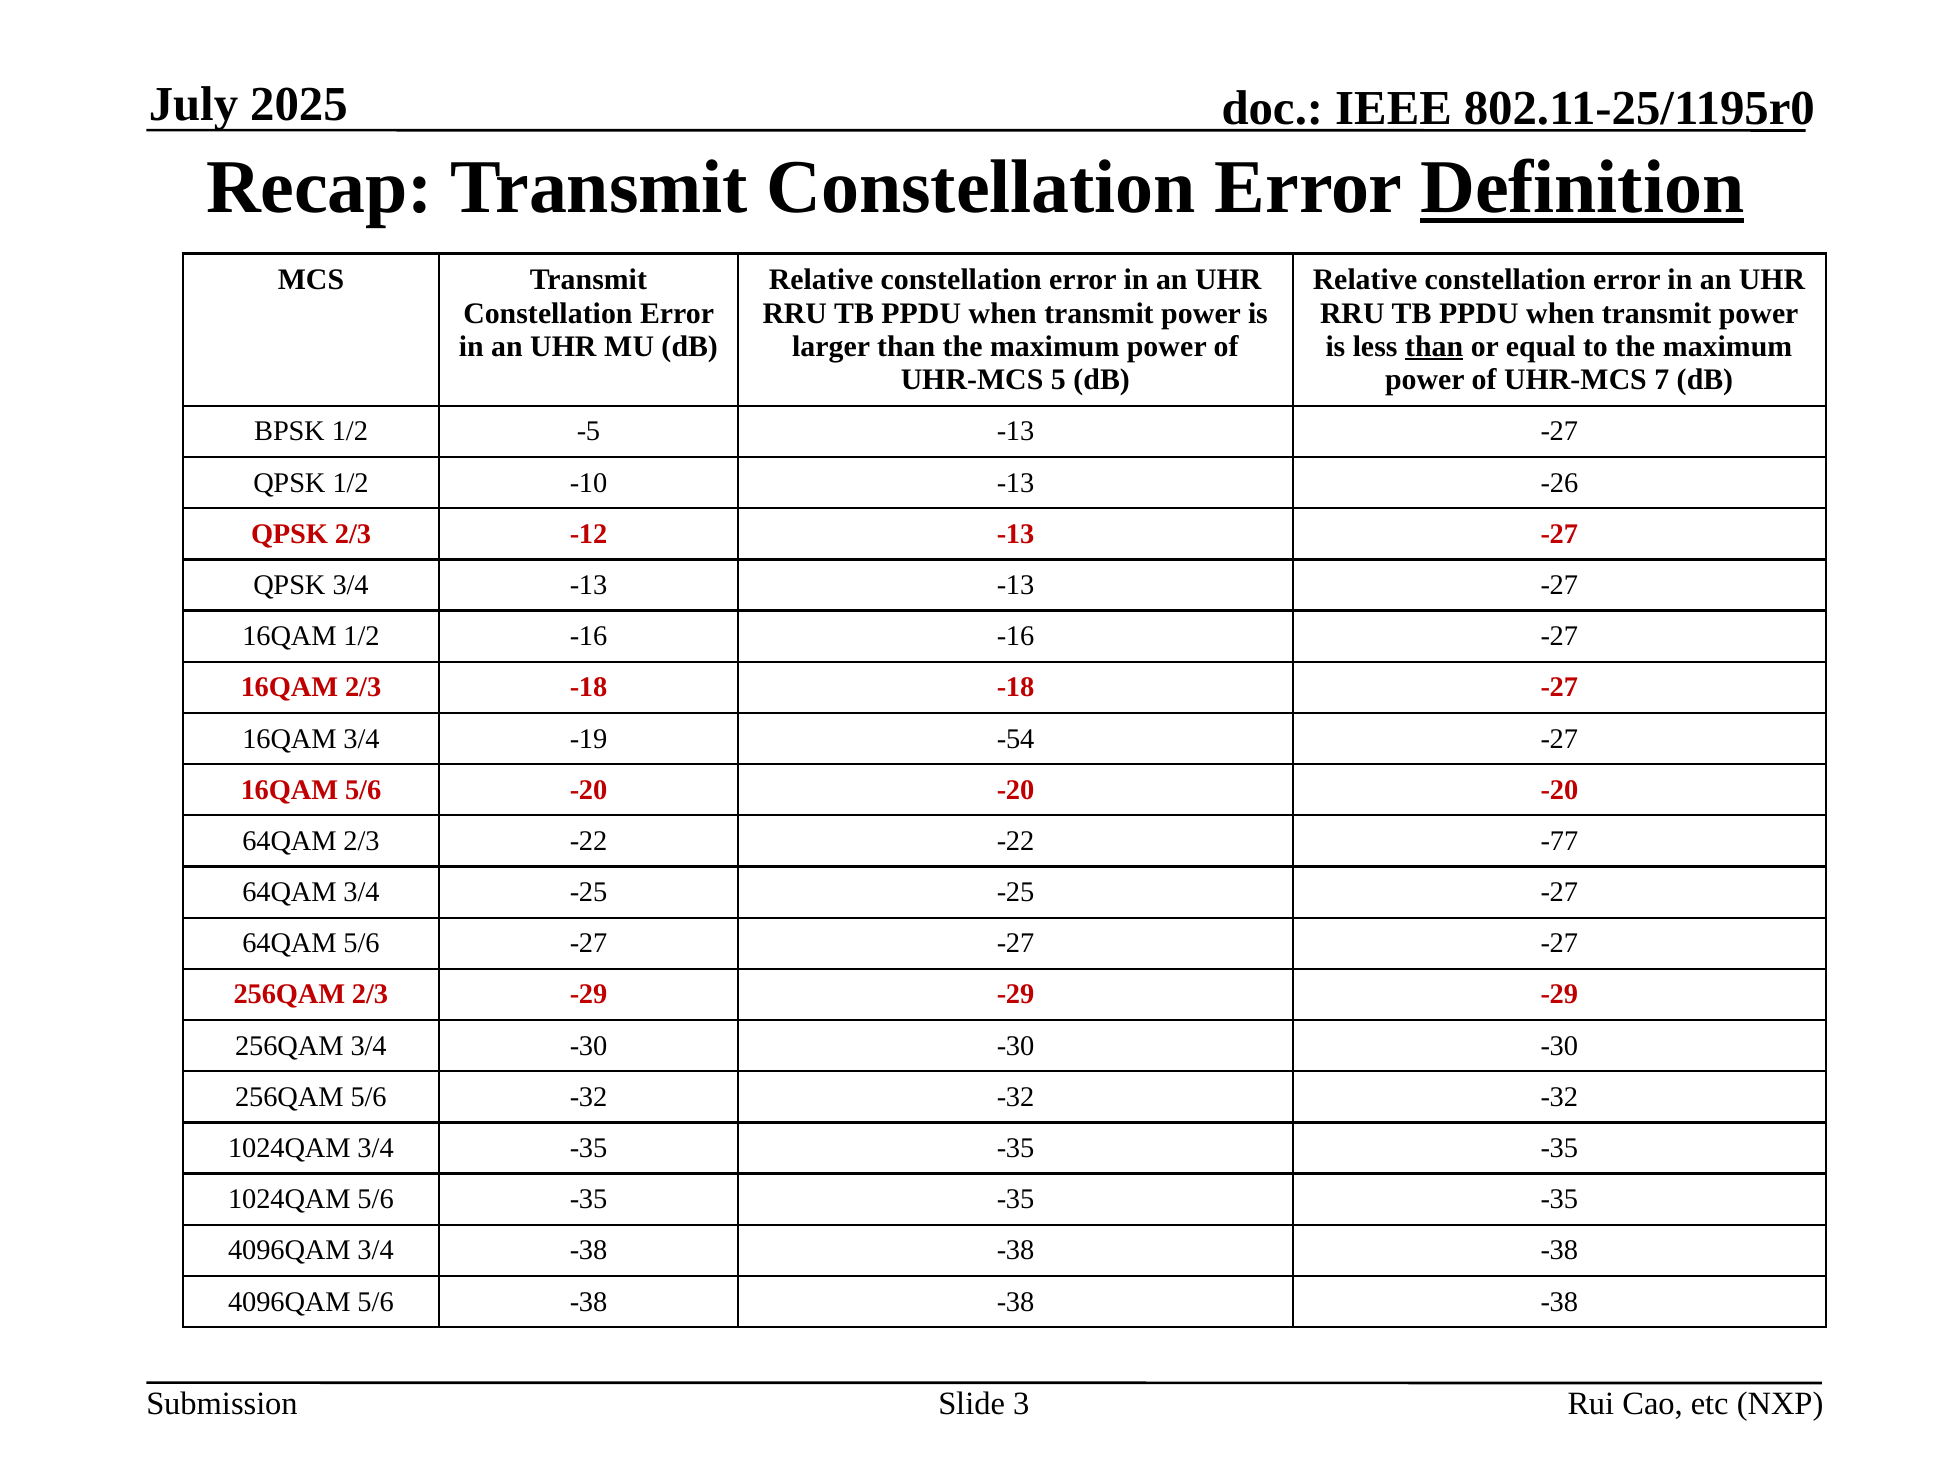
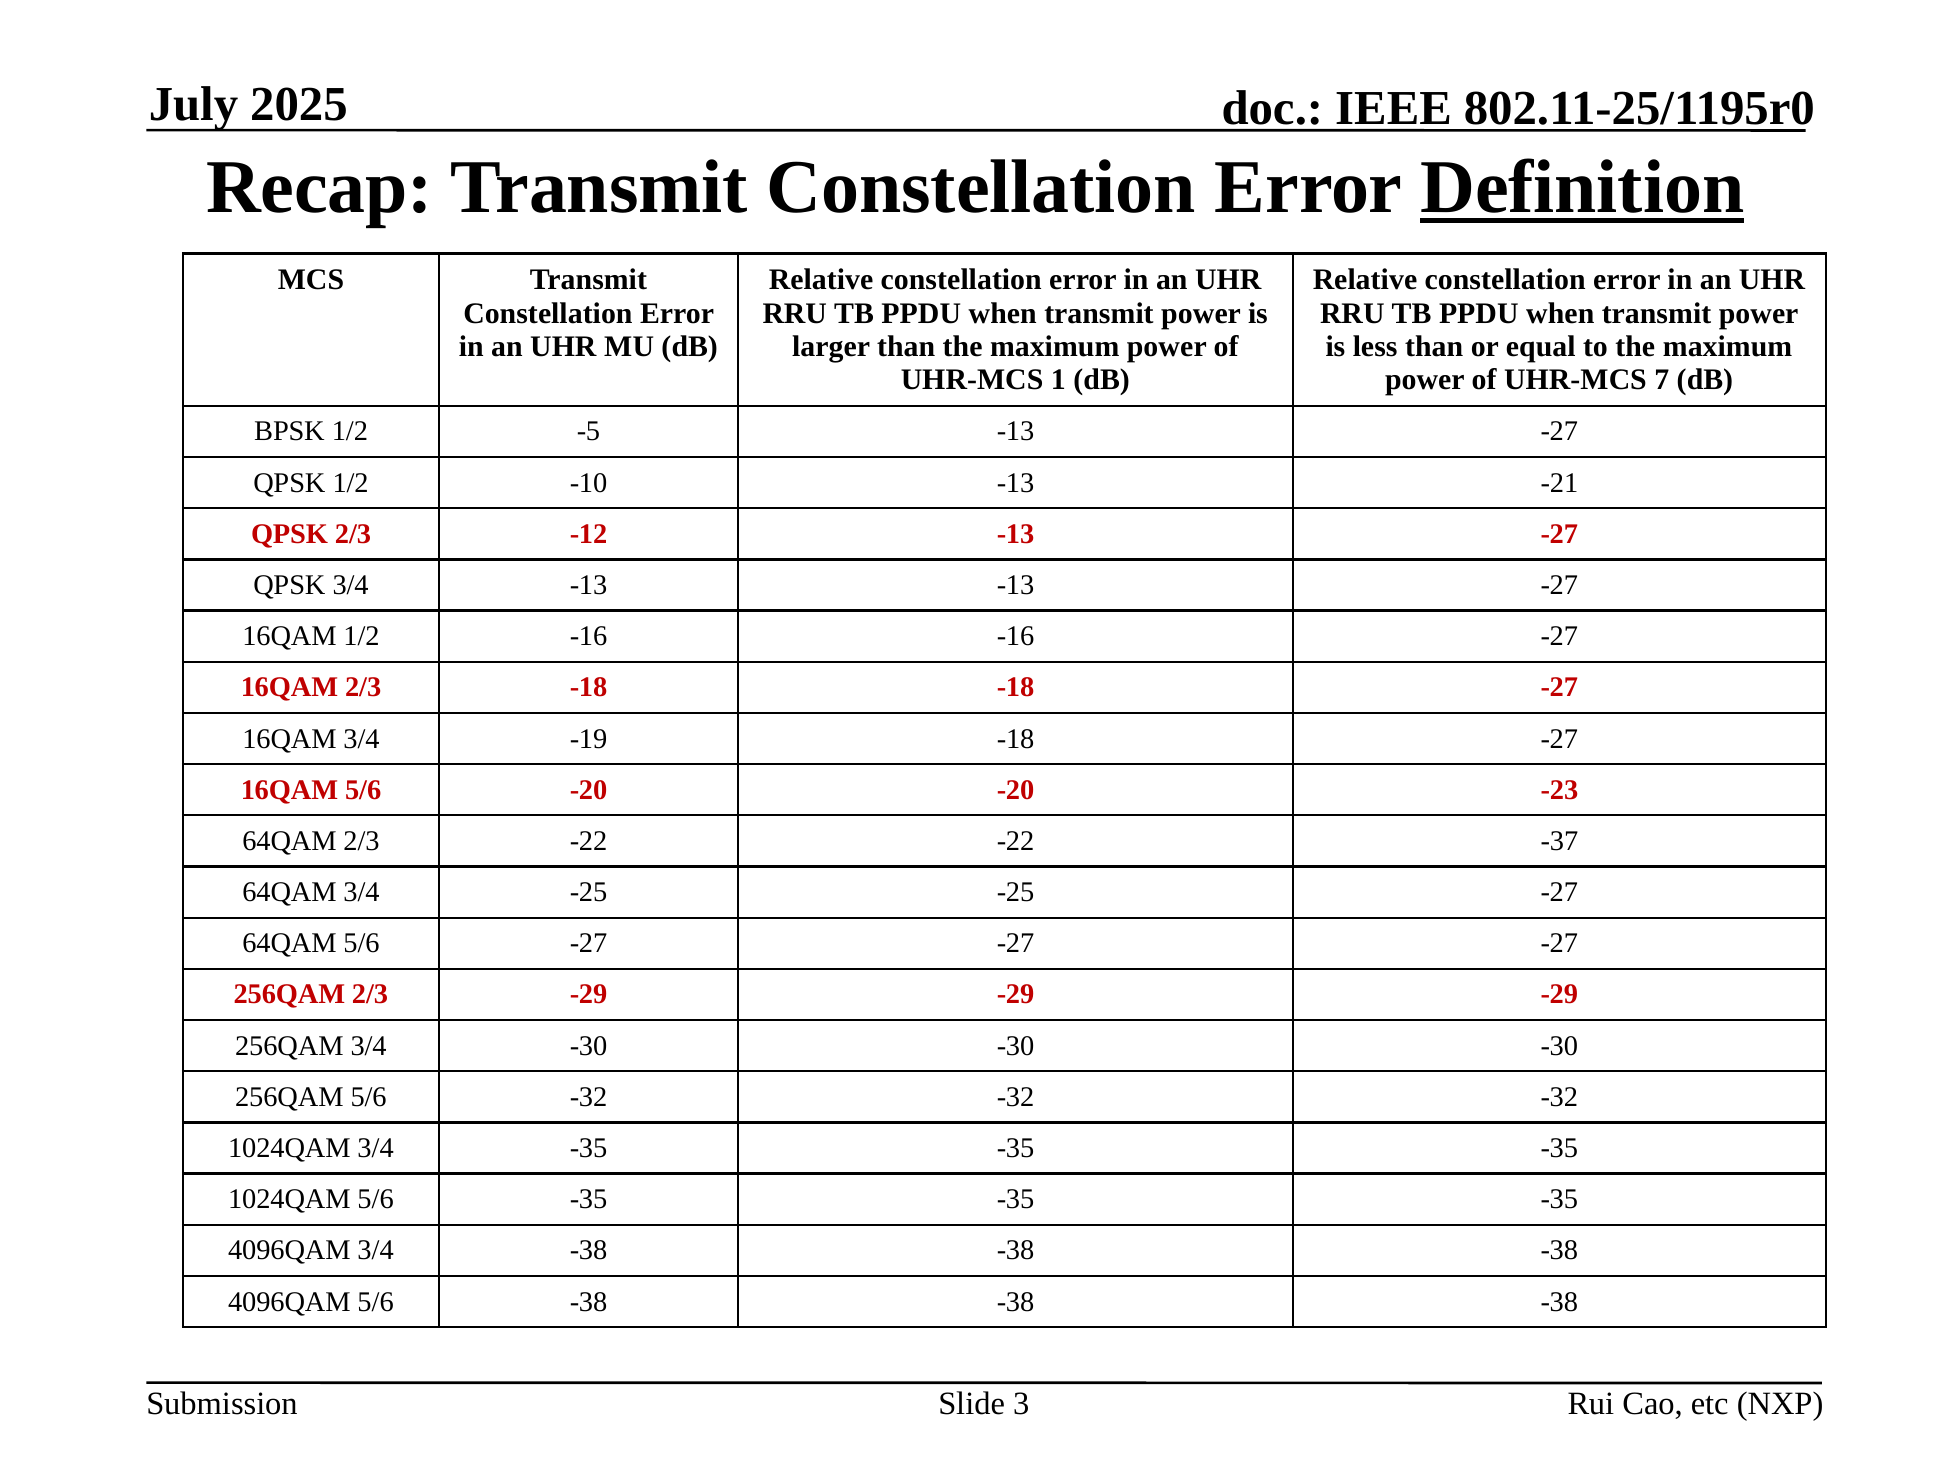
than at (1434, 346) underline: present -> none
5: 5 -> 1
-26: -26 -> -21
-19 -54: -54 -> -18
-20 -20 -20: -20 -> -23
-77: -77 -> -37
